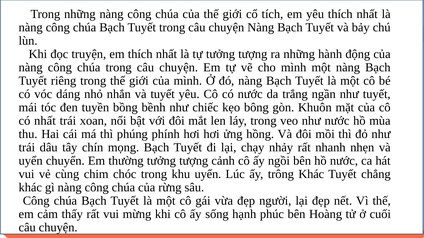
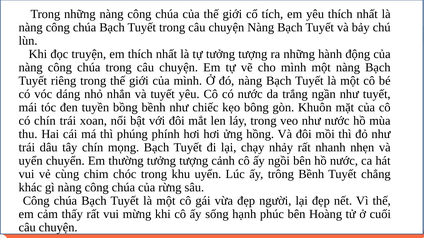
có nhất: nhất -> chín
trông Khác: Khác -> Bềnh
